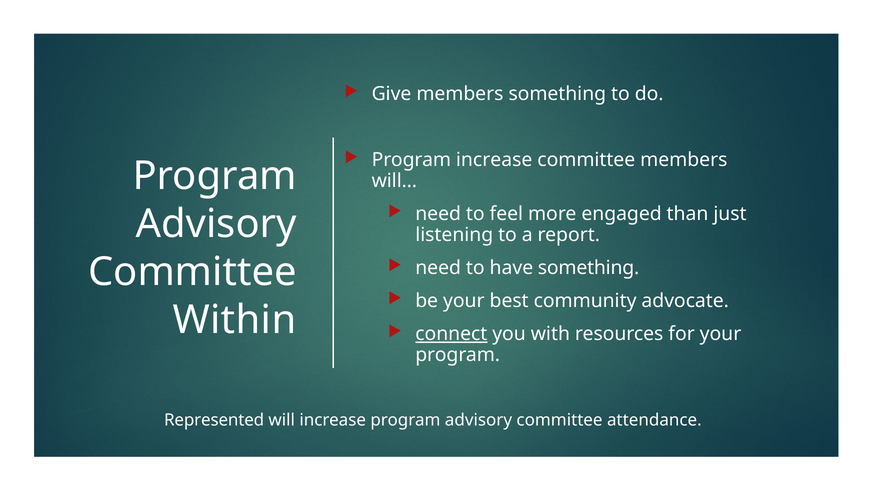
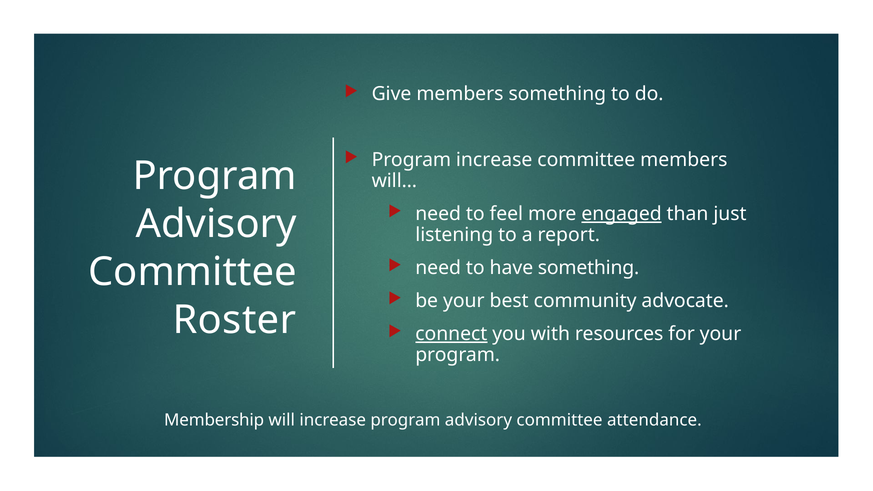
engaged underline: none -> present
Within: Within -> Roster
Represented: Represented -> Membership
